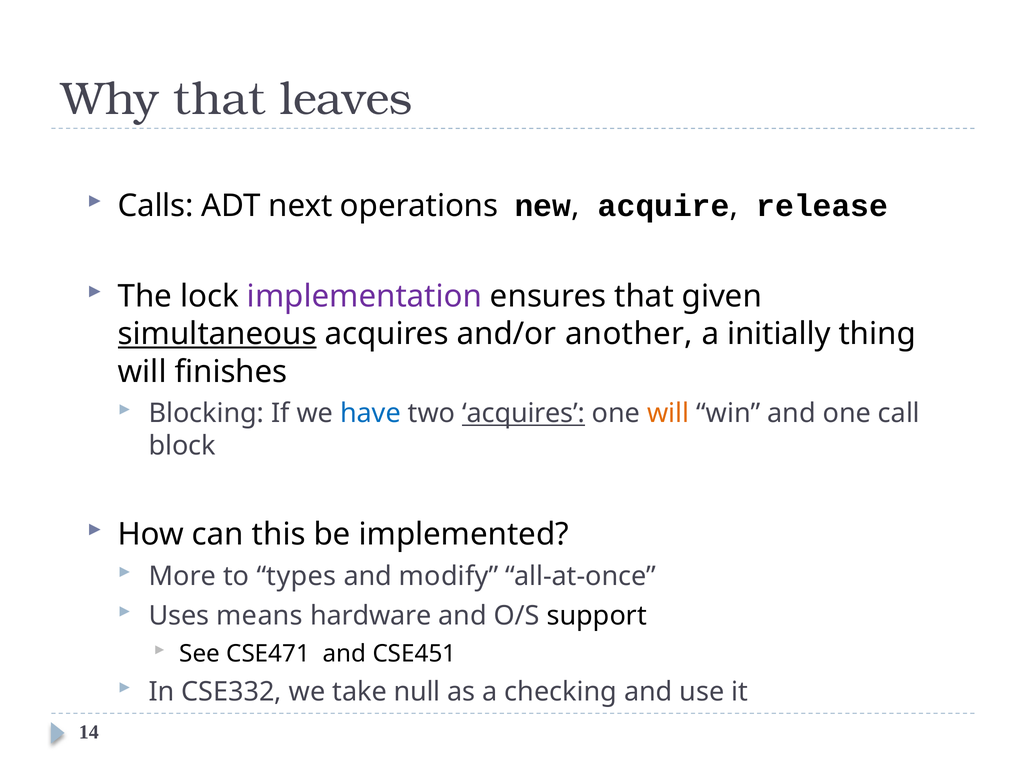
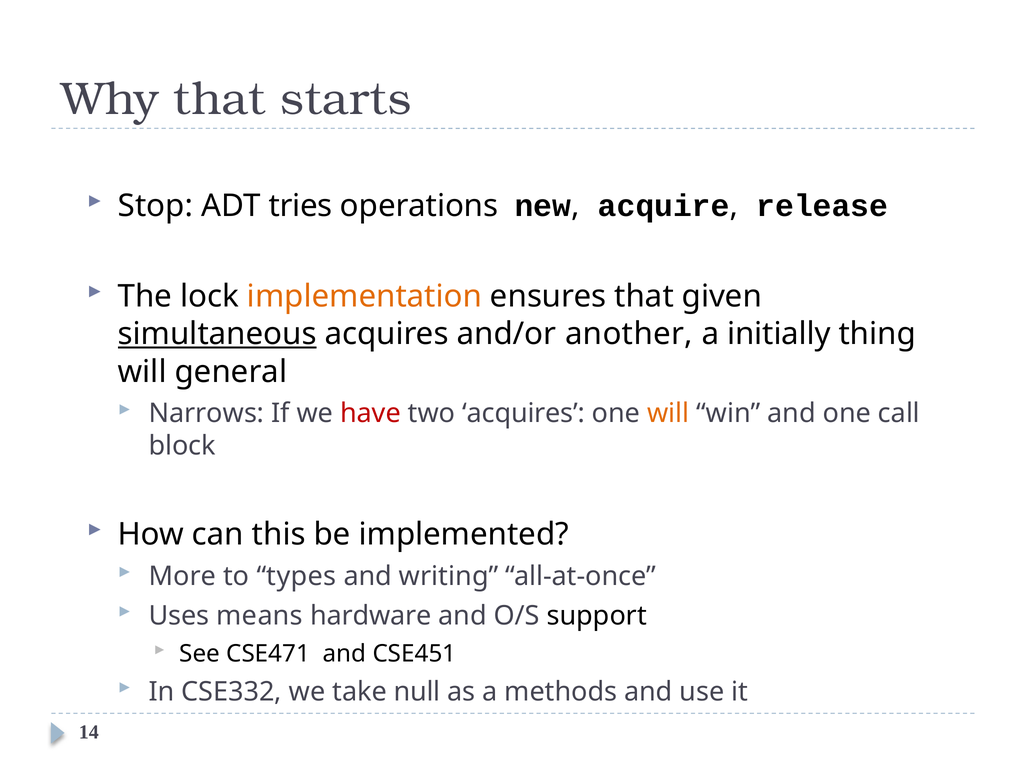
leaves: leaves -> starts
Calls: Calls -> Stop
next: next -> tries
implementation colour: purple -> orange
finishes: finishes -> general
Blocking: Blocking -> Narrows
have colour: blue -> red
acquires at (524, 413) underline: present -> none
modify: modify -> writing
checking: checking -> methods
